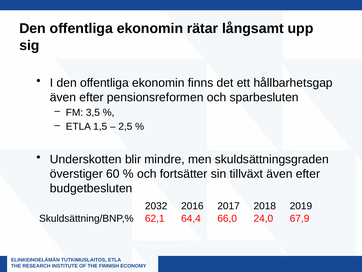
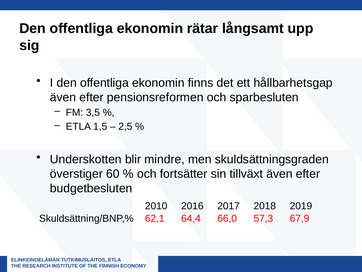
2032: 2032 -> 2010
24,0: 24,0 -> 57,3
